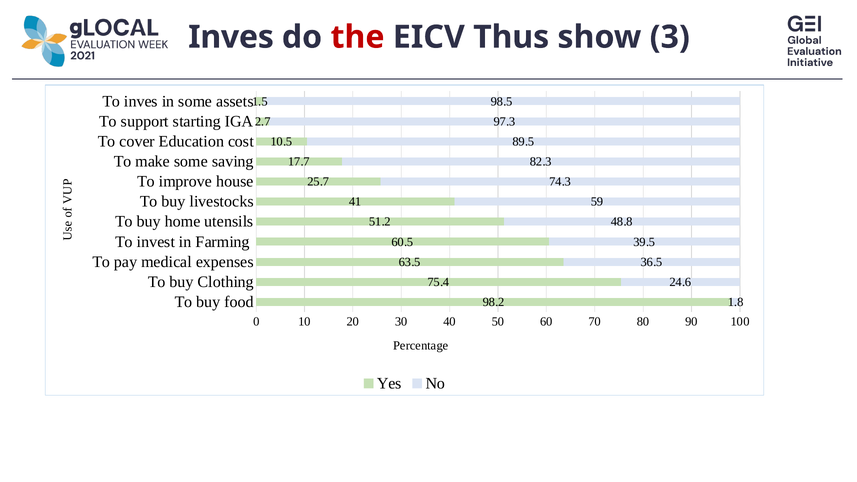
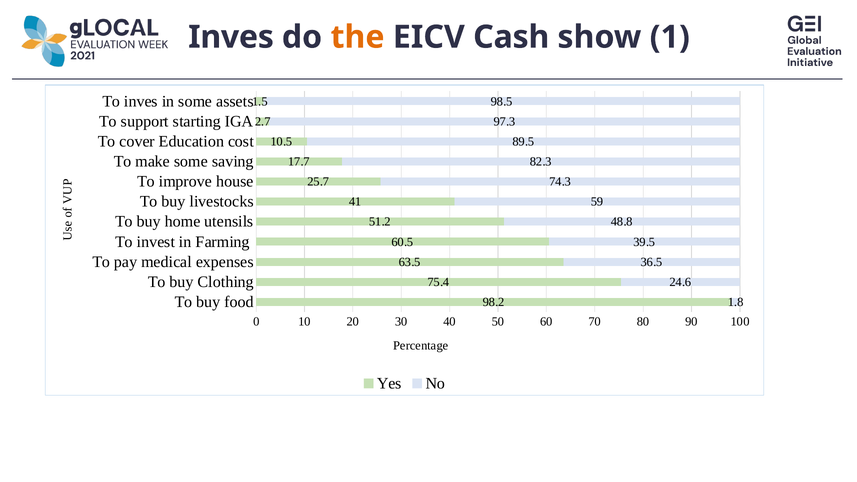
the colour: red -> orange
Thus: Thus -> Cash
3: 3 -> 1
